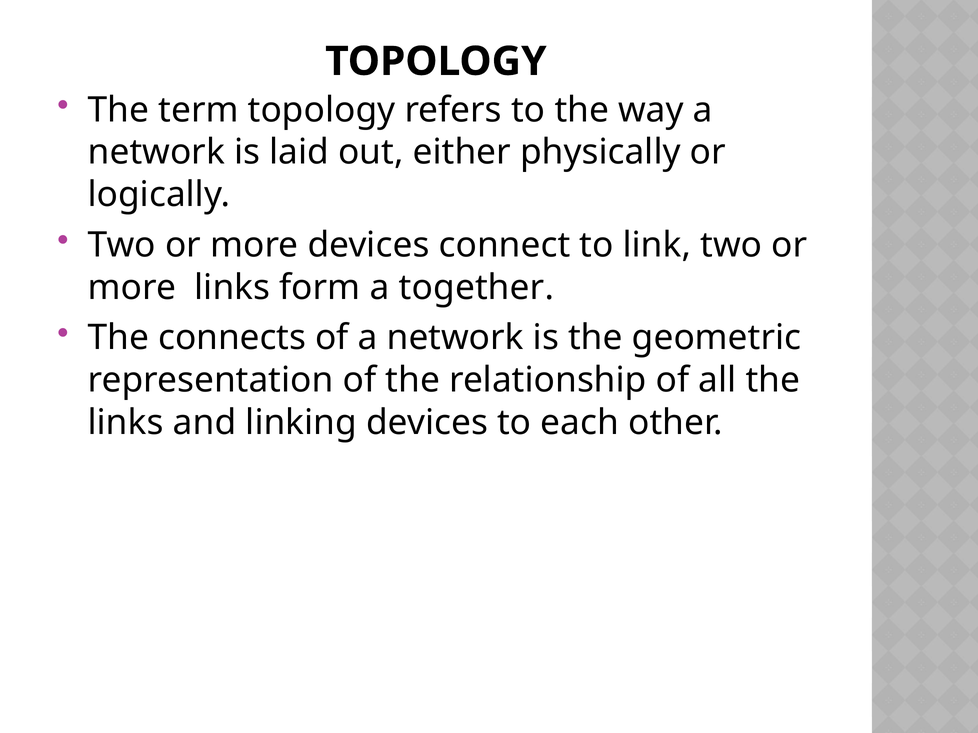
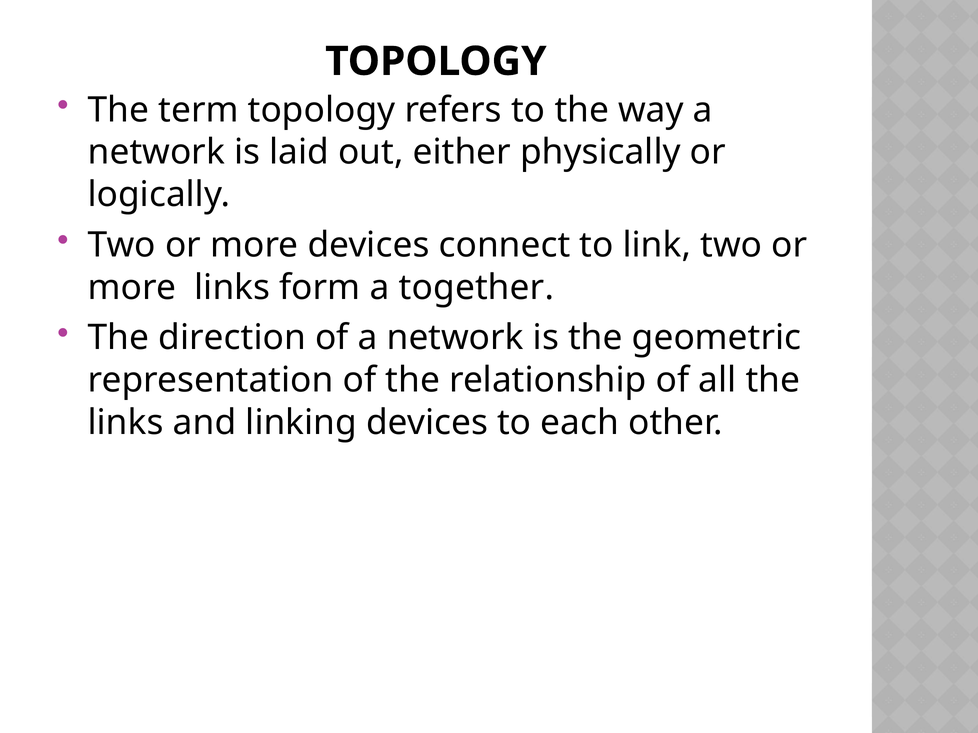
connects: connects -> direction
